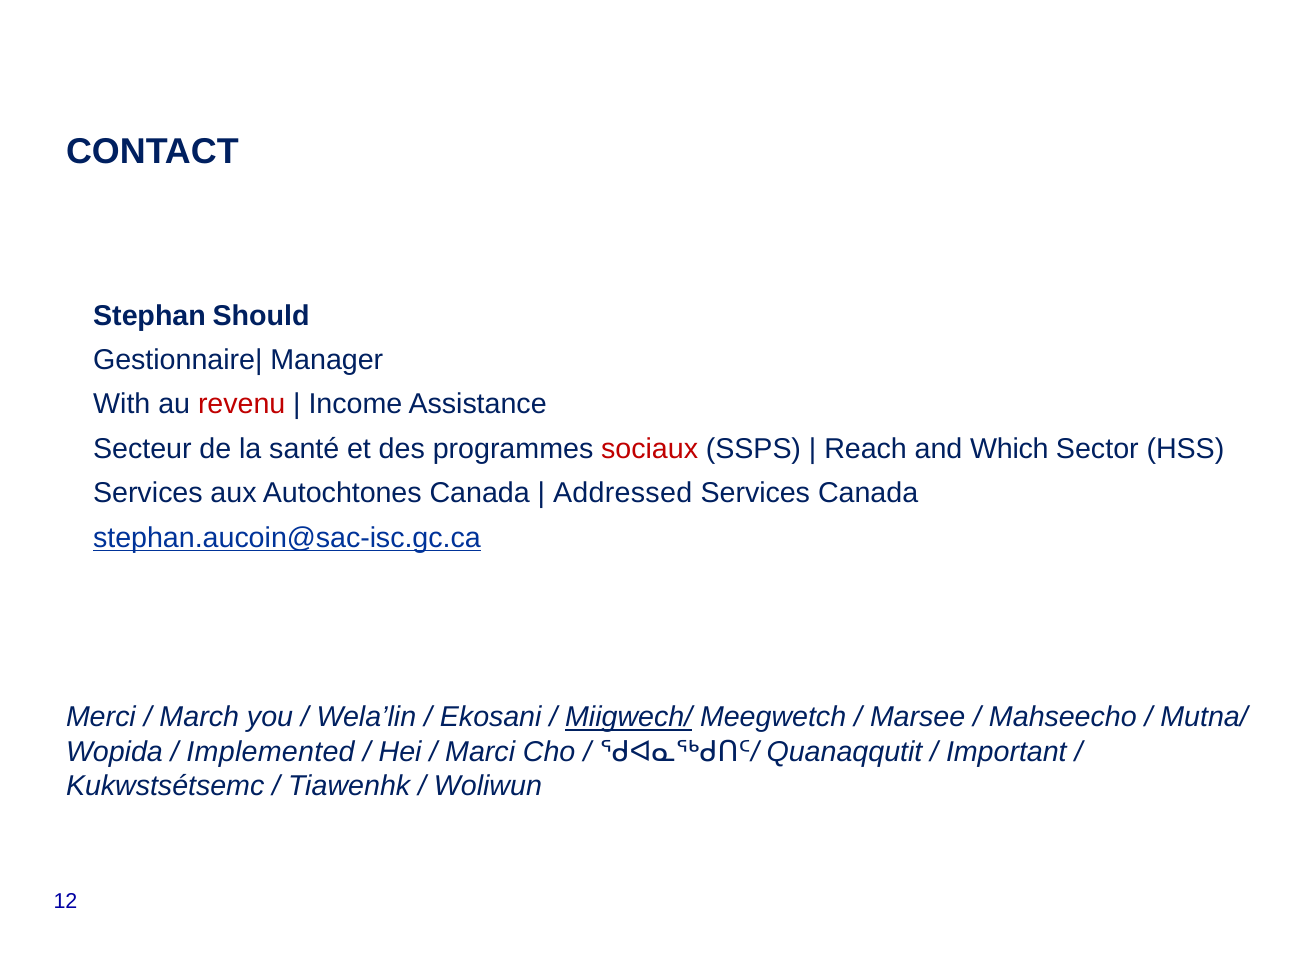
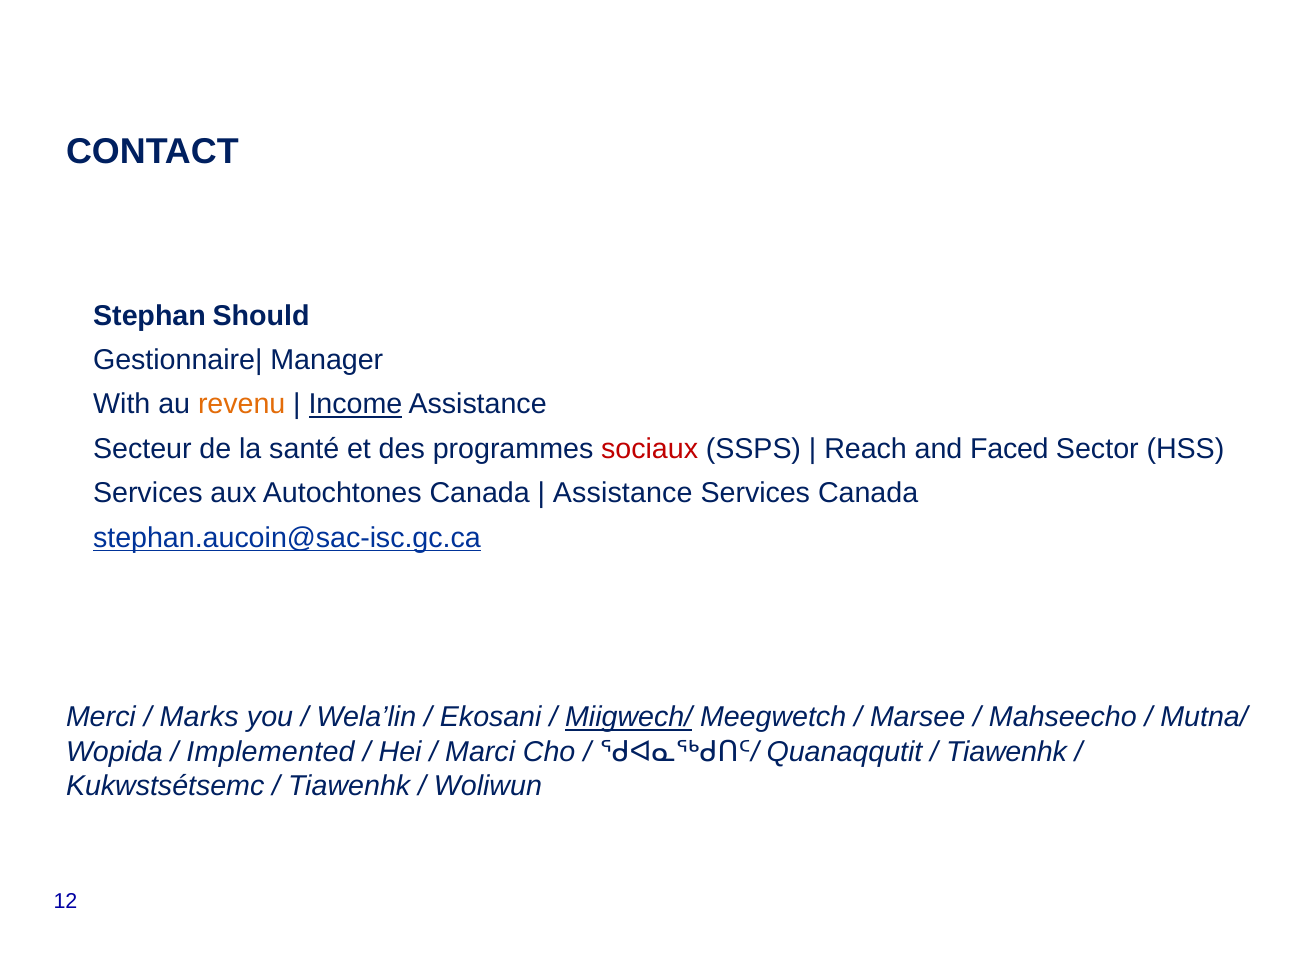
revenu colour: red -> orange
Income underline: none -> present
Which: Which -> Faced
Addressed at (623, 493): Addressed -> Assistance
March: March -> Marks
Important at (1006, 751): Important -> Tiawenhk
